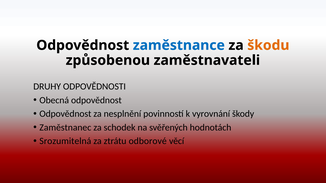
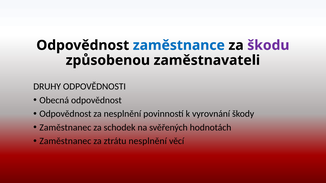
škodu colour: orange -> purple
Srozumitelná at (65, 141): Srozumitelná -> Zaměstnanec
ztrátu odborové: odborové -> nesplnění
